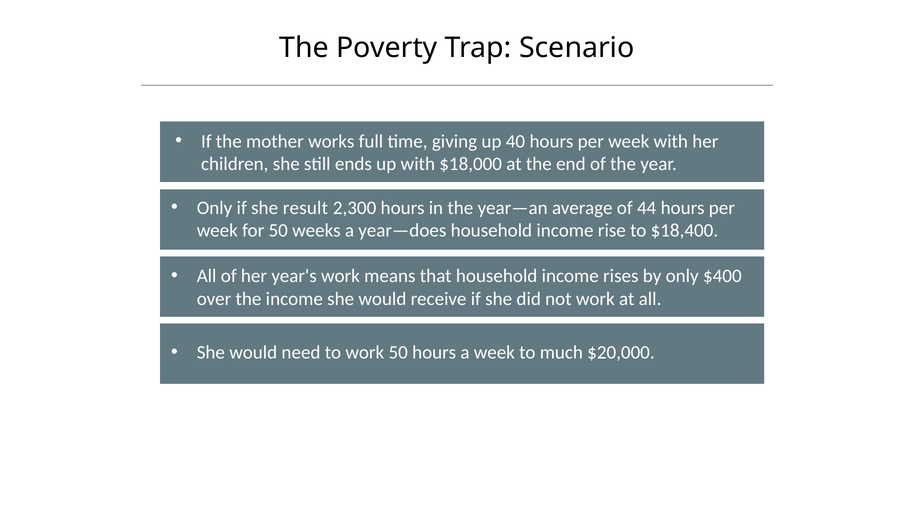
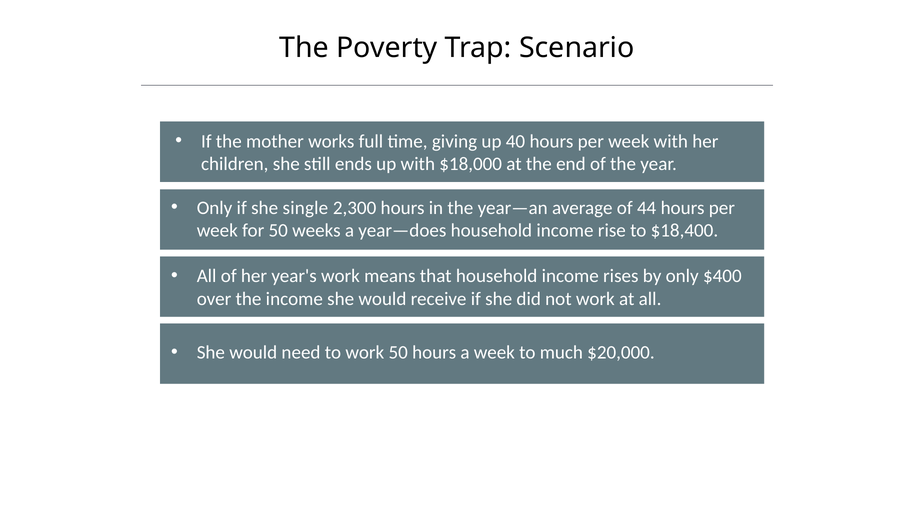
result: result -> single
